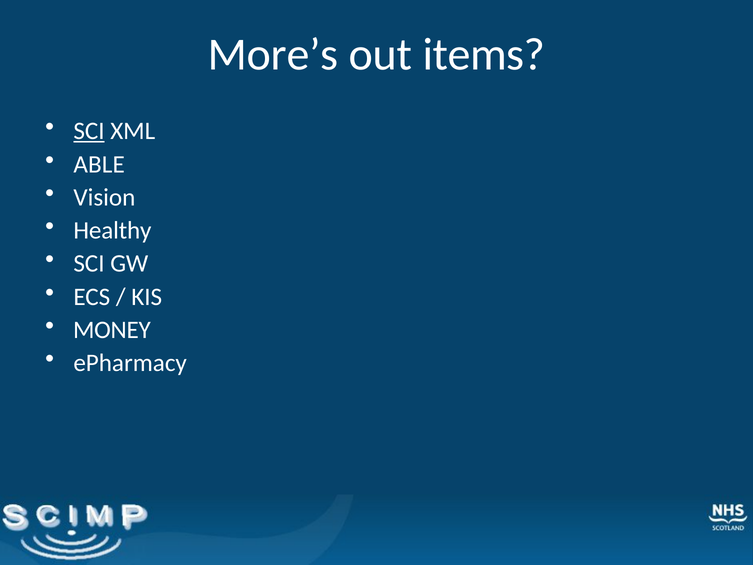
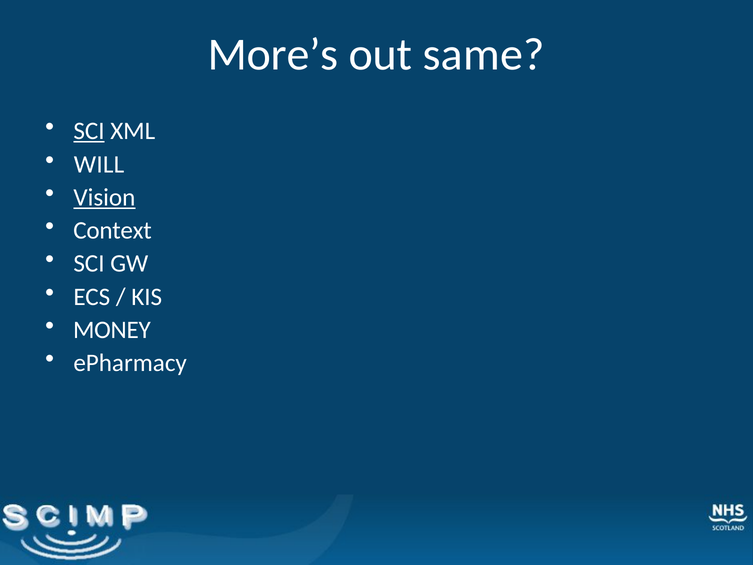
items: items -> same
ABLE: ABLE -> WILL
Vision underline: none -> present
Healthy: Healthy -> Context
